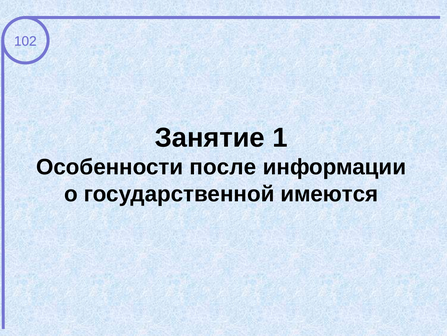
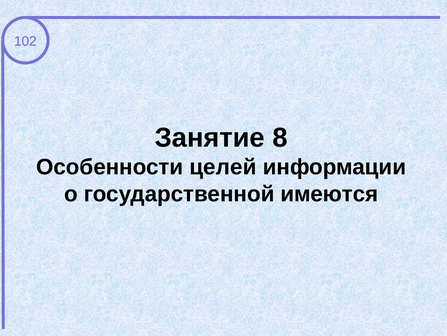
1: 1 -> 8
после: после -> целей
